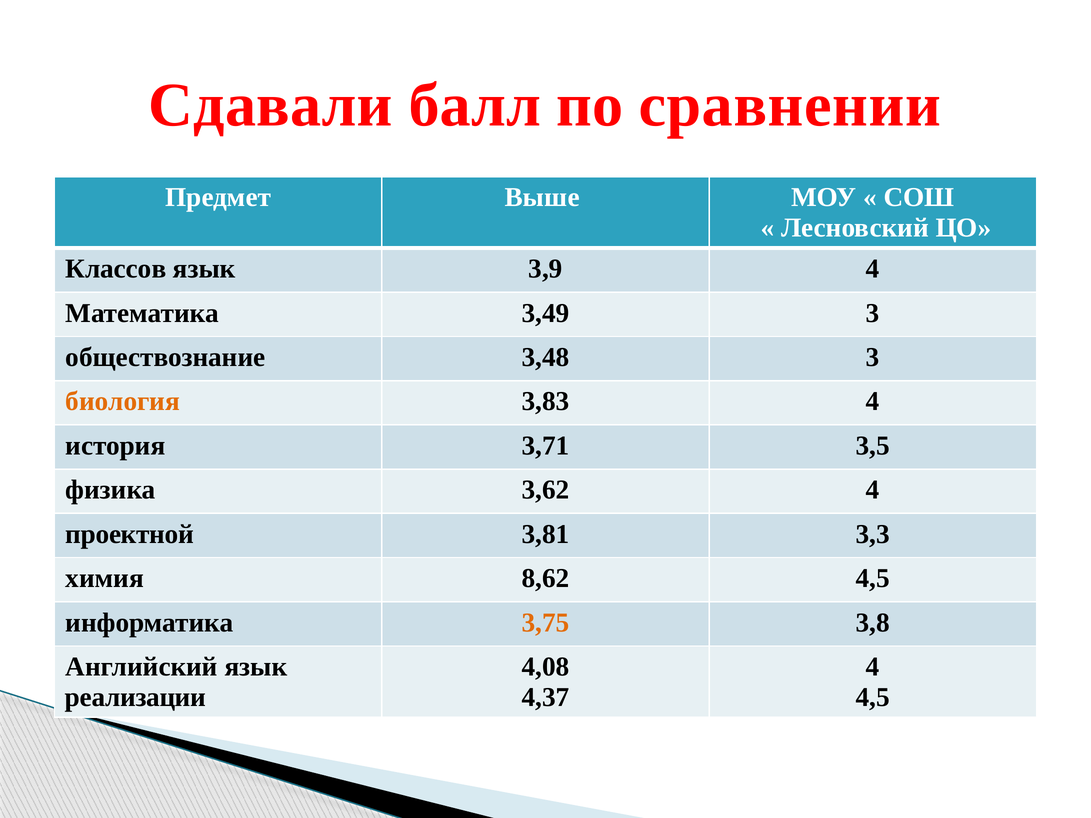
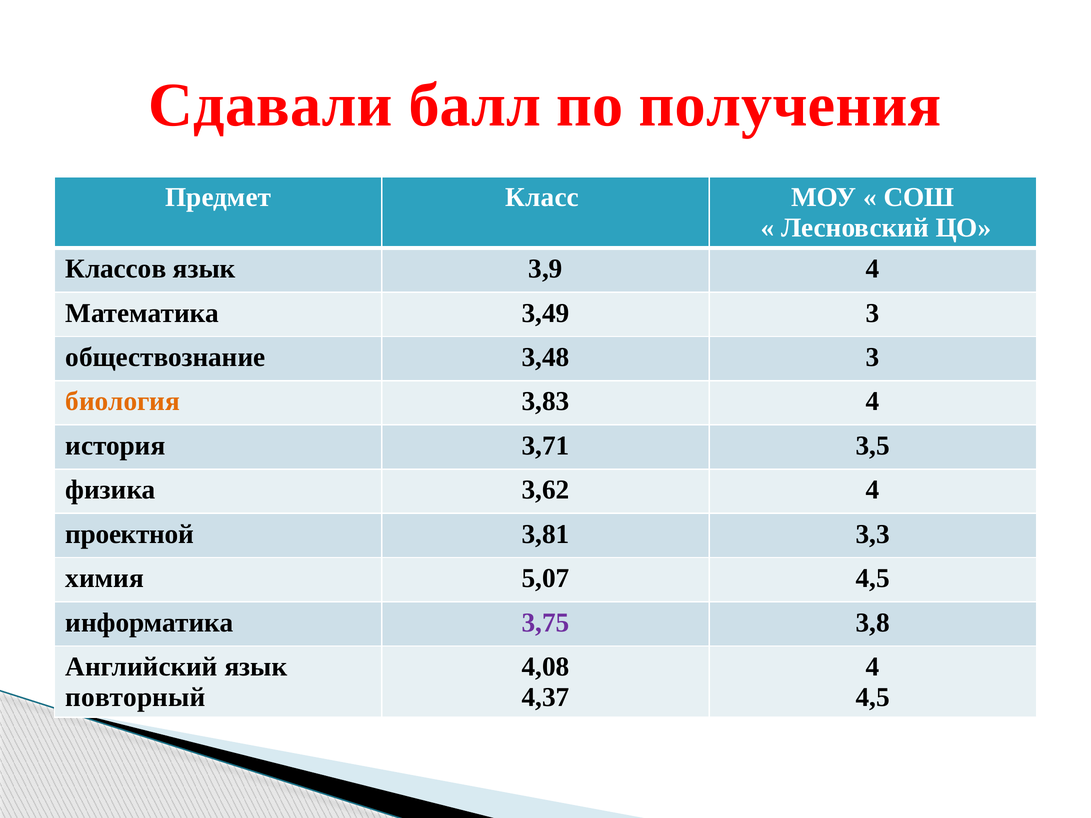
сравнении: сравнении -> получения
Выше: Выше -> Класс
8,62: 8,62 -> 5,07
3,75 colour: orange -> purple
реализации: реализации -> повторный
